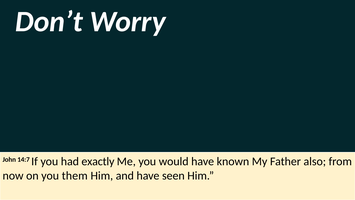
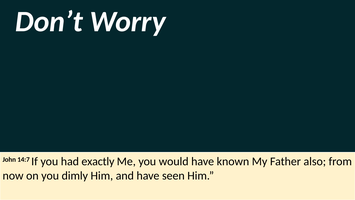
them: them -> dimly
